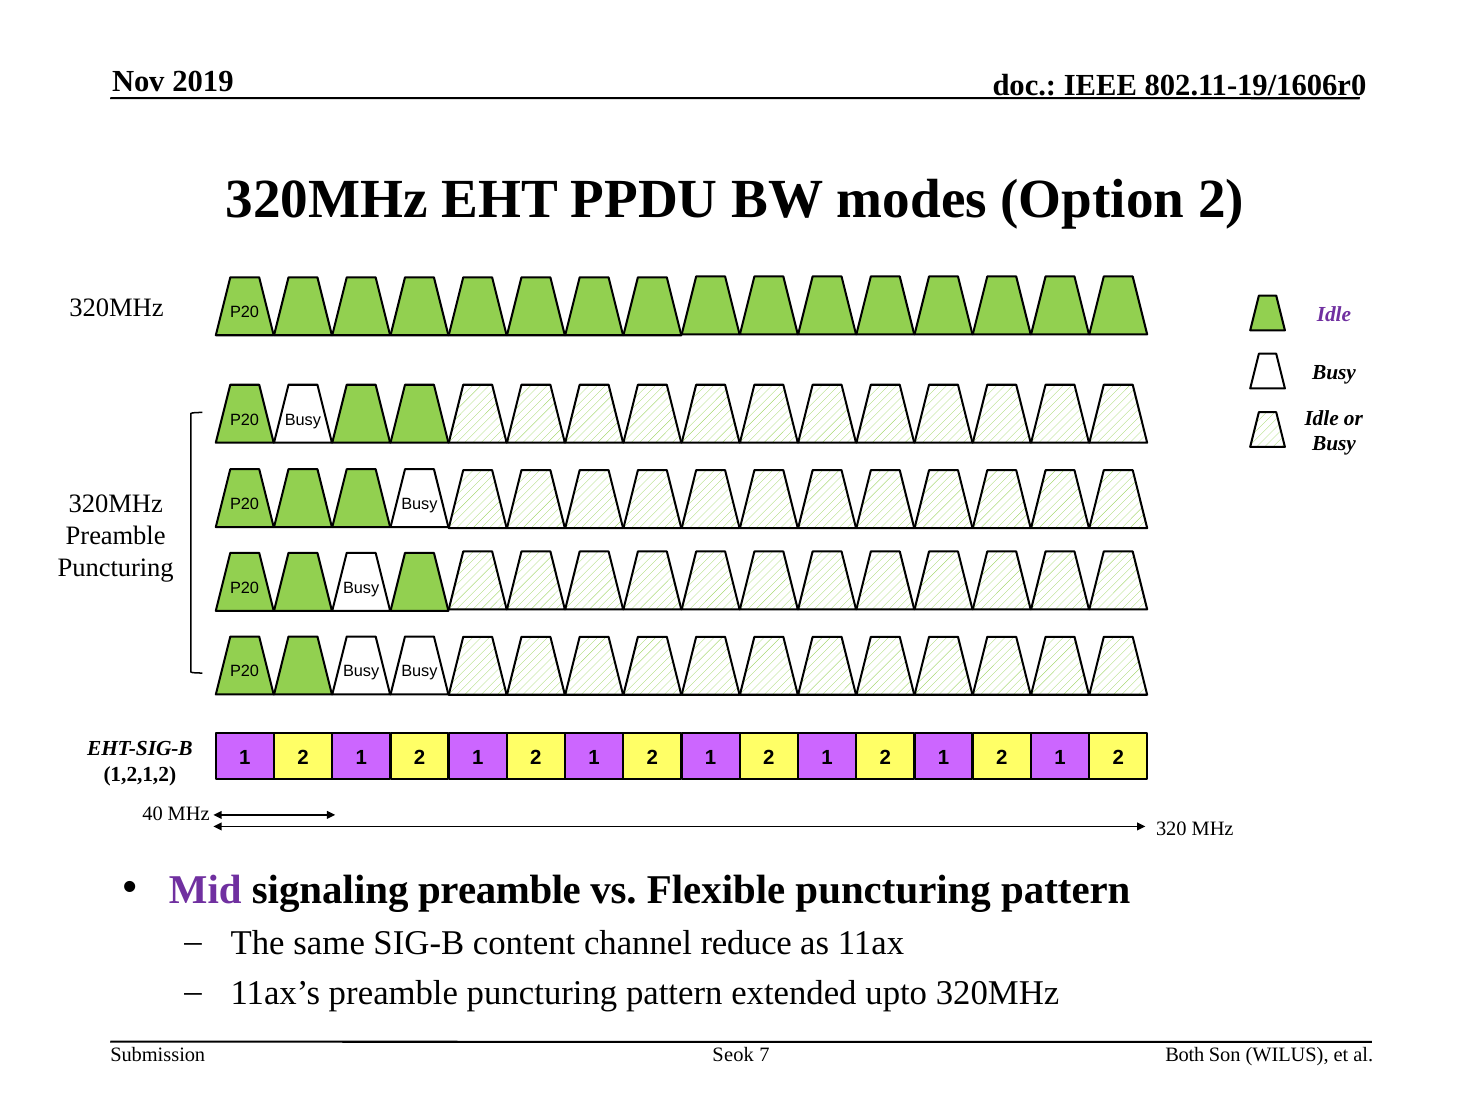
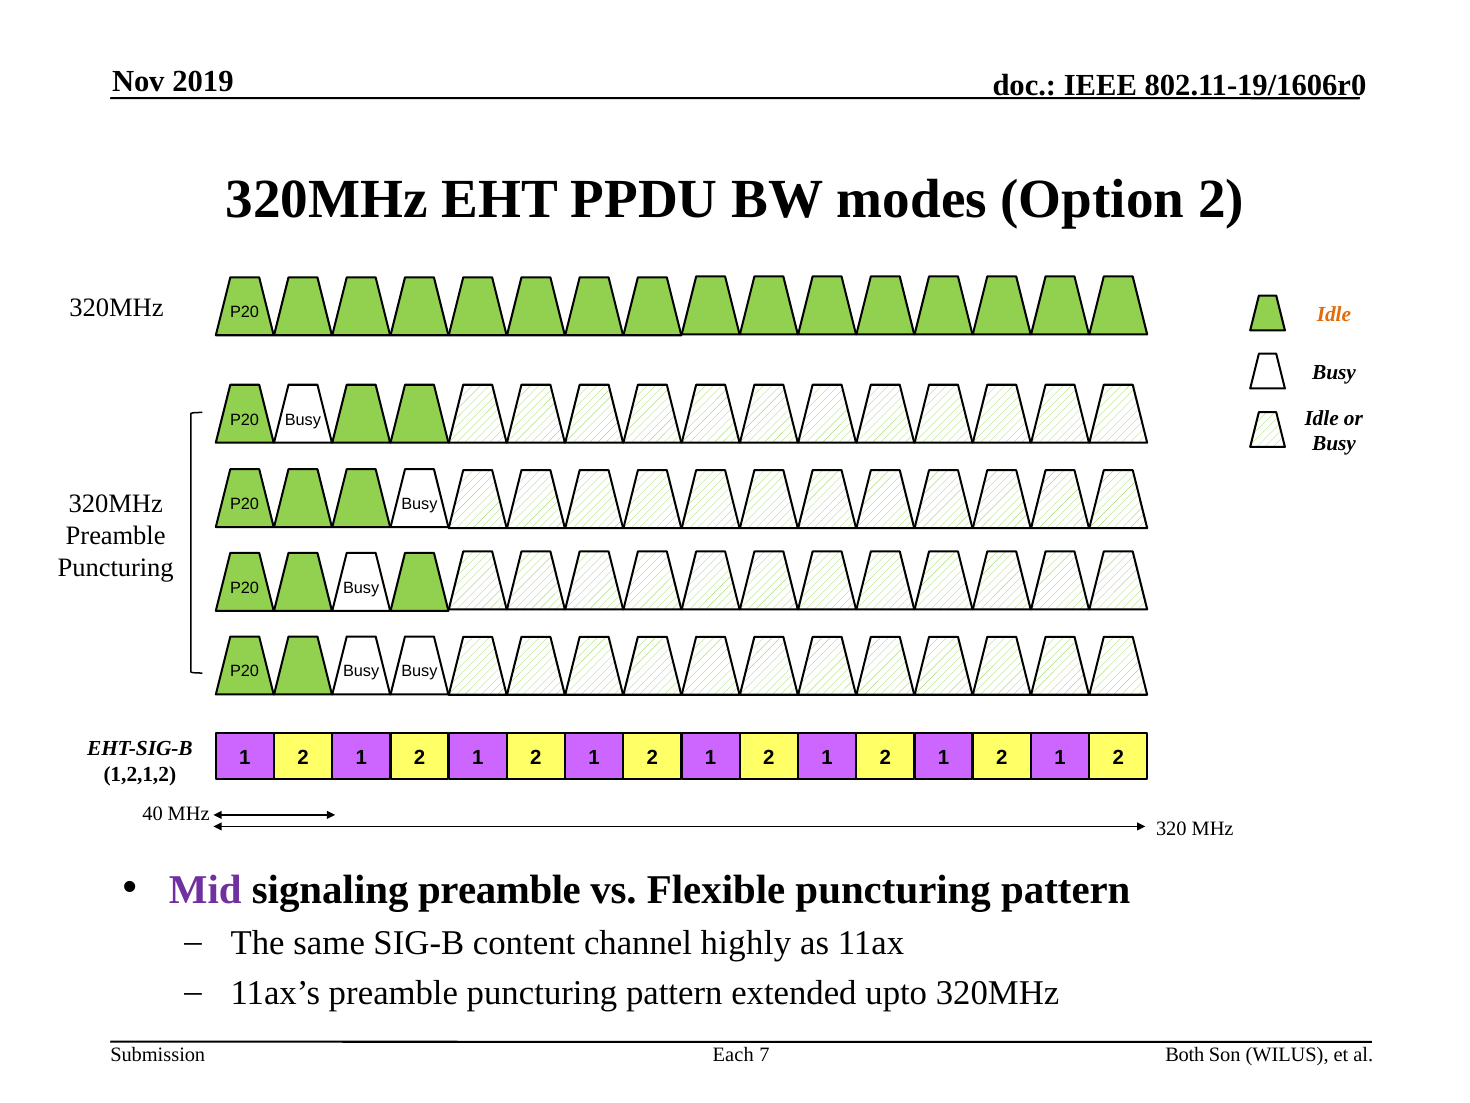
Idle at (1334, 314) colour: purple -> orange
reduce: reduce -> highly
Seok: Seok -> Each
